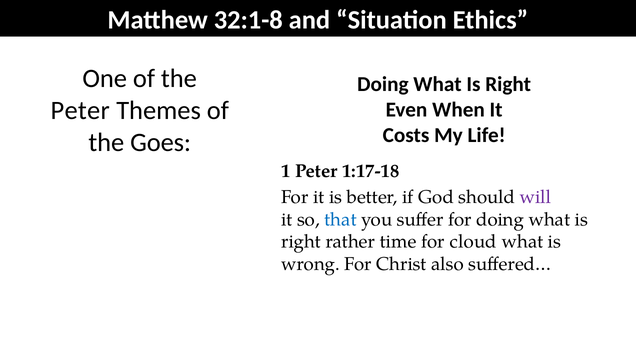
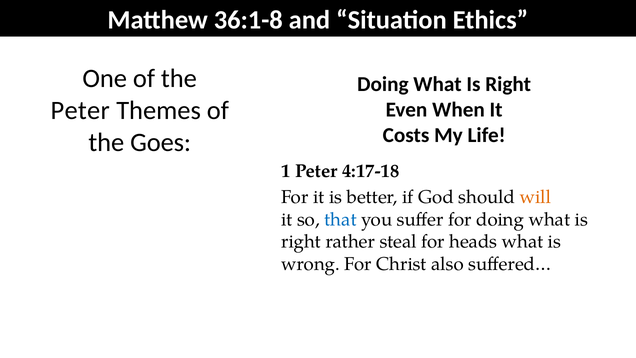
32:1-8: 32:1-8 -> 36:1-8
1:17-18: 1:17-18 -> 4:17-18
will colour: purple -> orange
time: time -> steal
cloud: cloud -> heads
